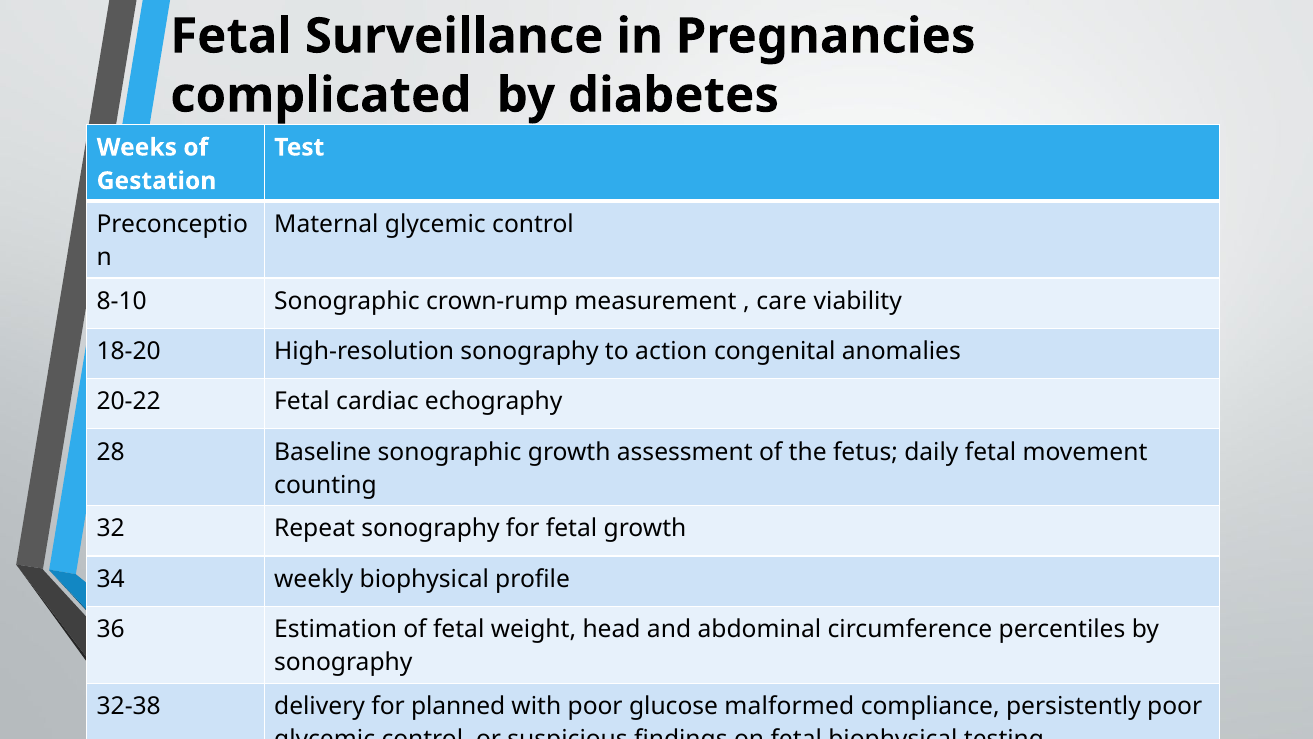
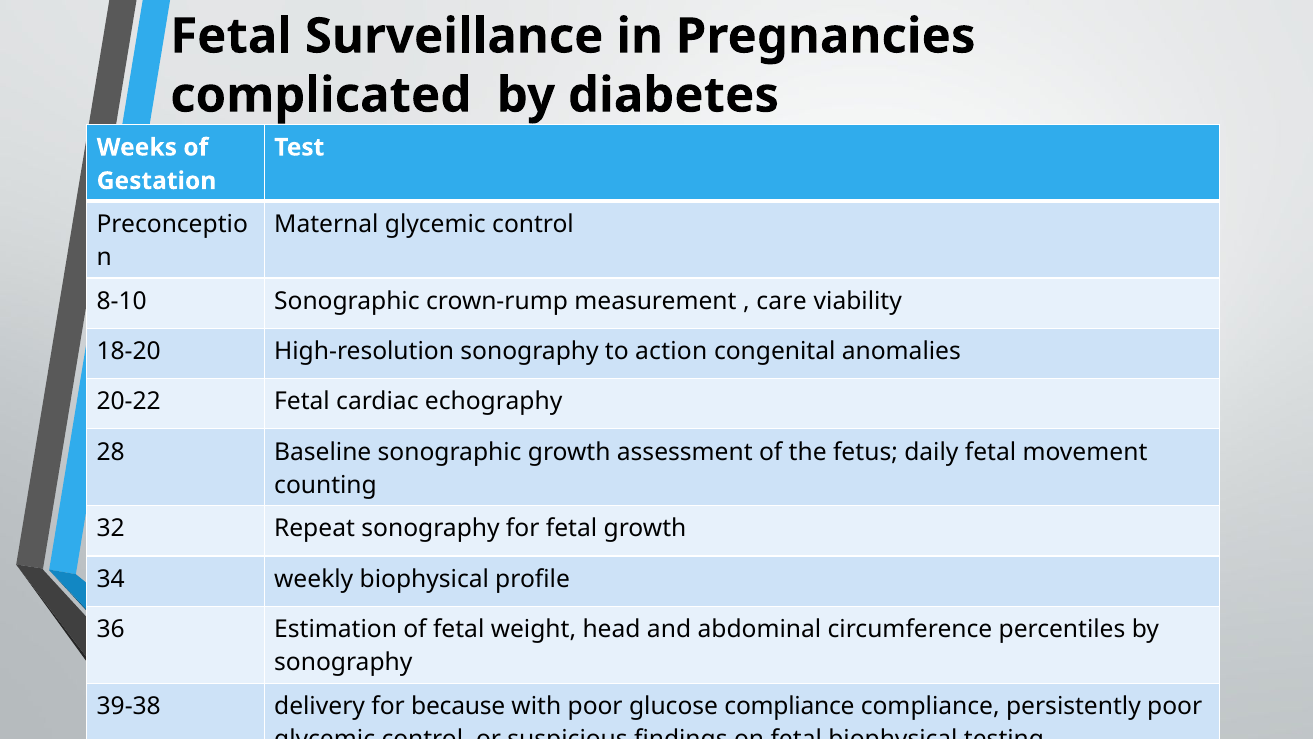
32-38: 32-38 -> 39-38
planned: planned -> because
glucose malformed: malformed -> compliance
